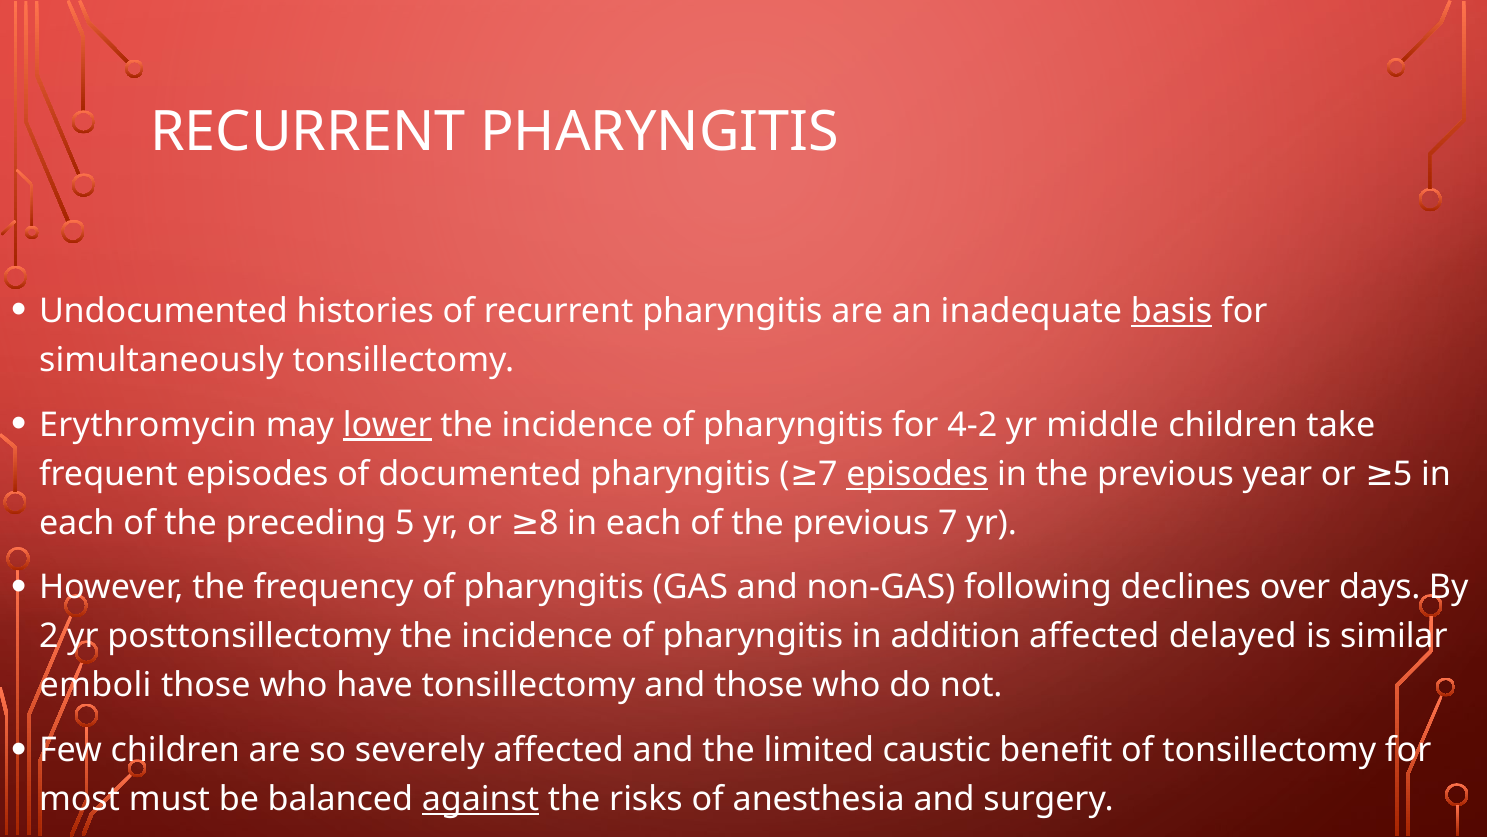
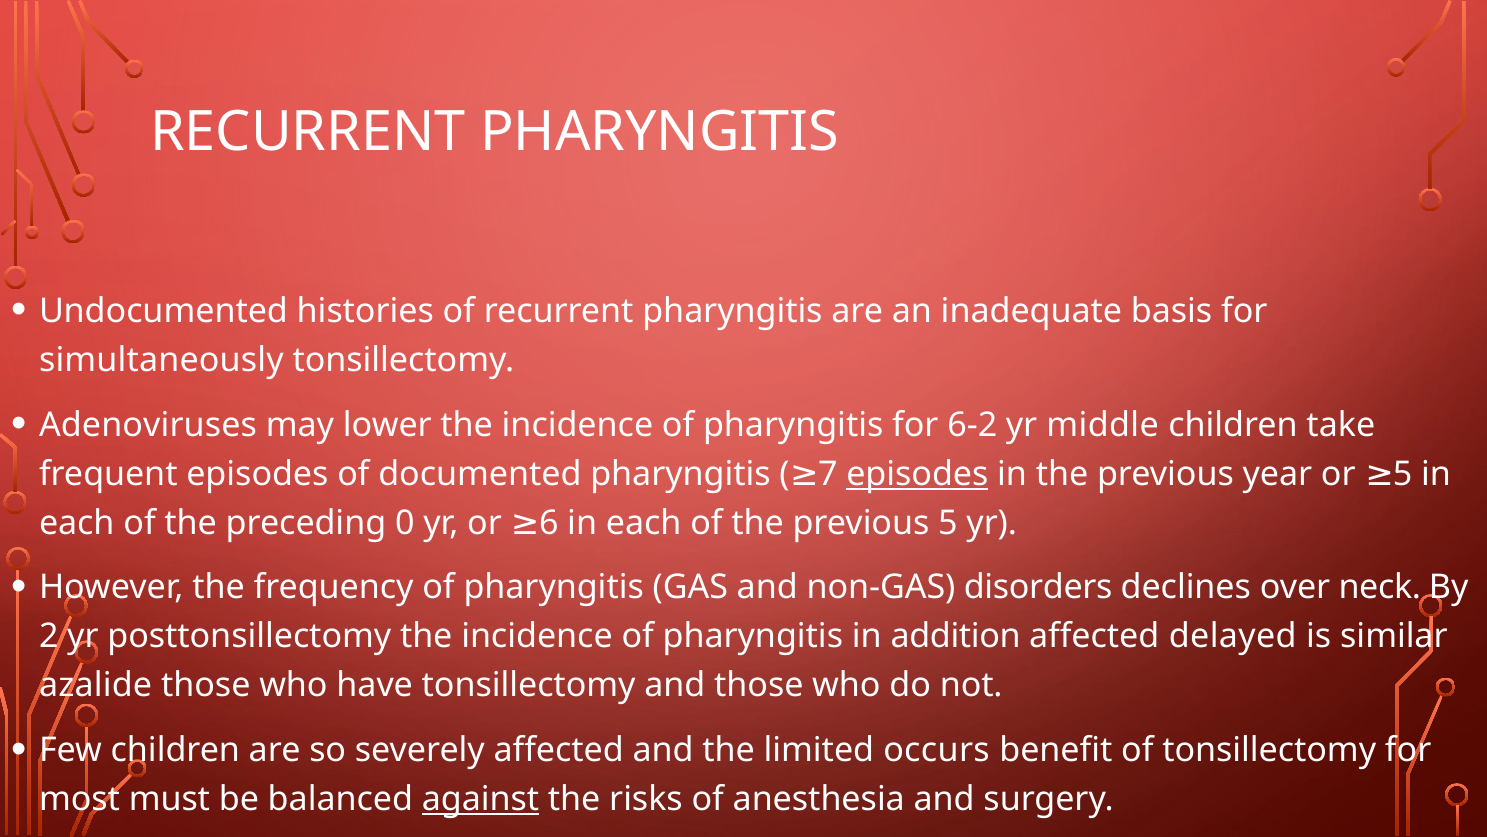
basis underline: present -> none
Erythromycin: Erythromycin -> Adenoviruses
lower underline: present -> none
4-2: 4-2 -> 6-2
preceding 5: 5 -> 0
8: 8 -> 6
previous 7: 7 -> 5
following: following -> disorders
days: days -> neck
emboli: emboli -> azalide
caustic: caustic -> occurs
